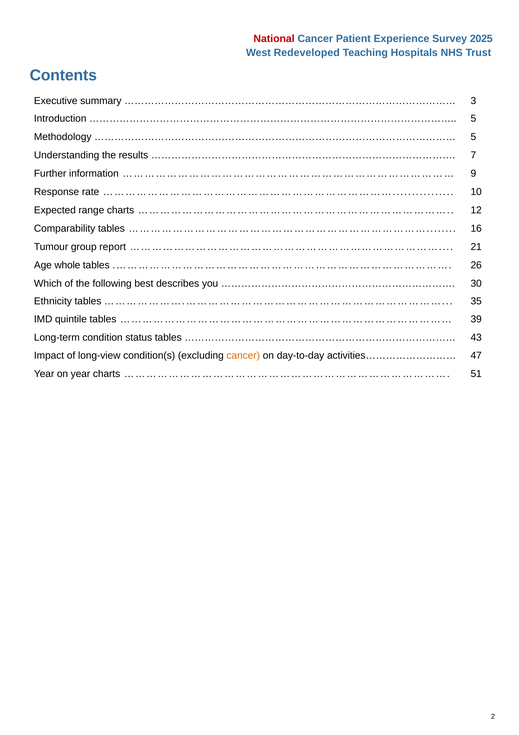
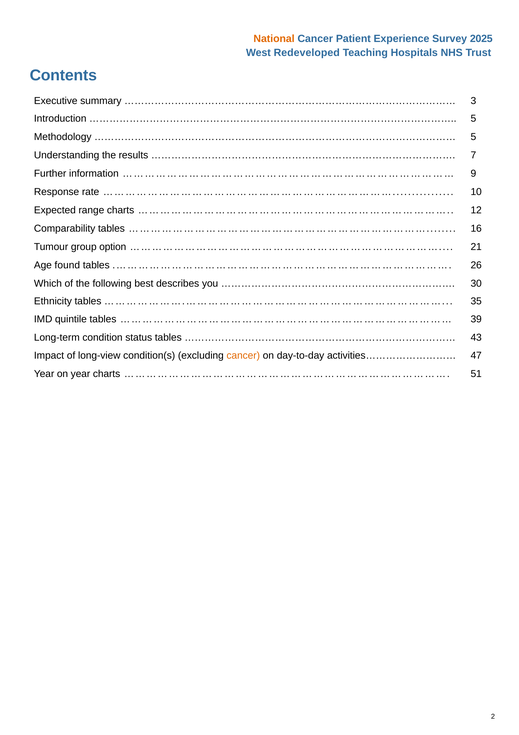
National colour: red -> orange
report: report -> option
whole: whole -> found
